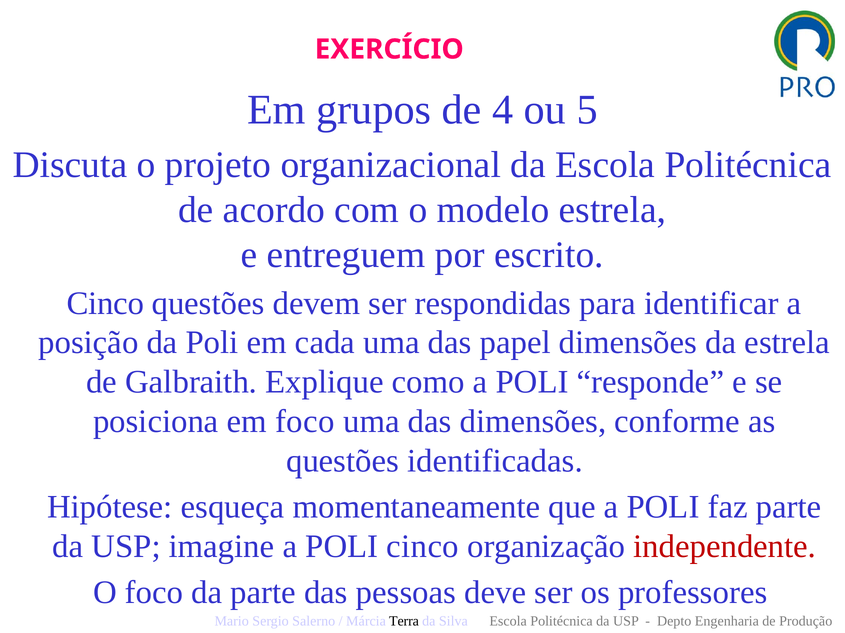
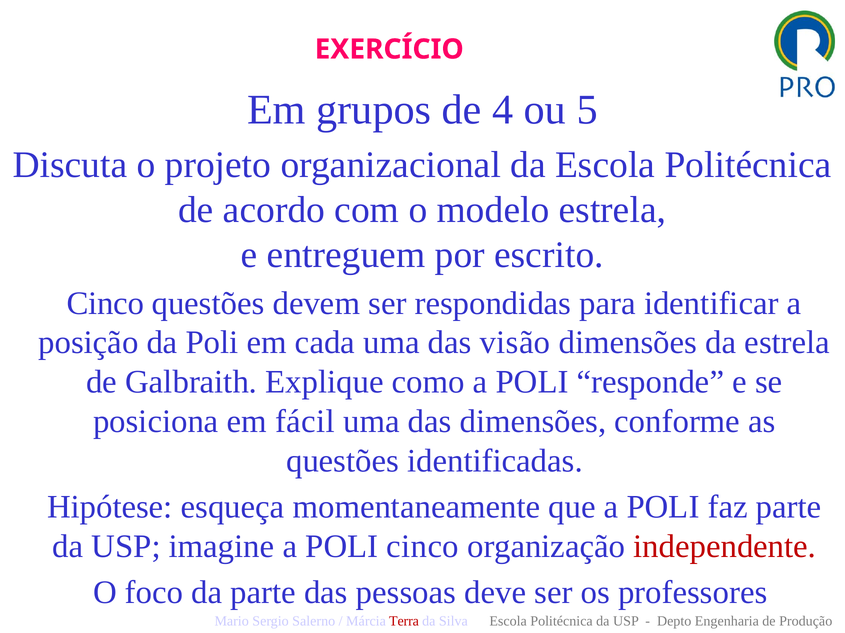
papel: papel -> visão
em foco: foco -> fácil
Terra colour: black -> red
